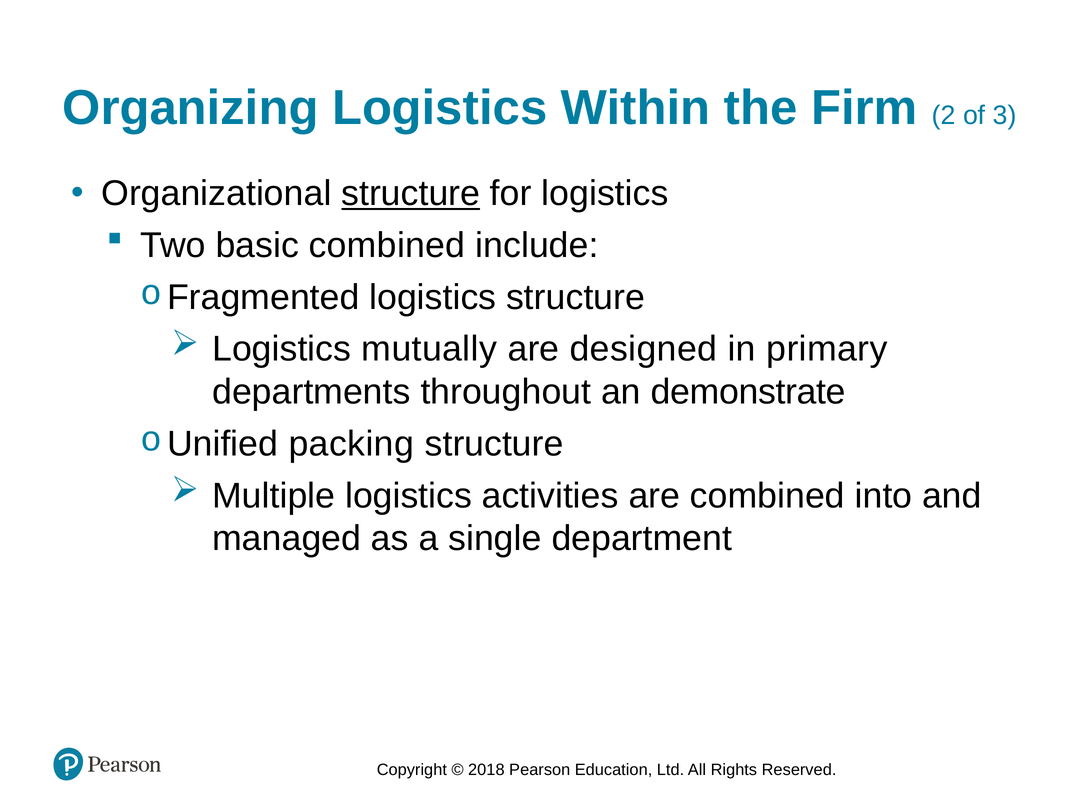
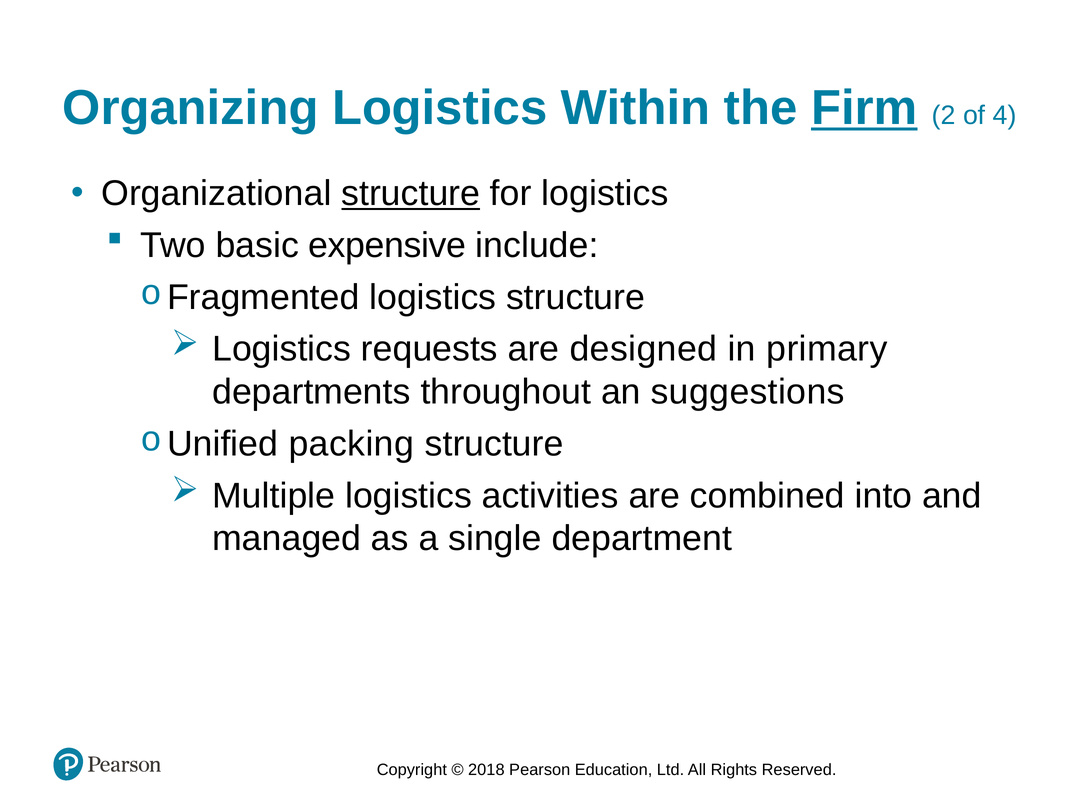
Firm underline: none -> present
3: 3 -> 4
basic combined: combined -> expensive
mutually: mutually -> requests
demonstrate: demonstrate -> suggestions
